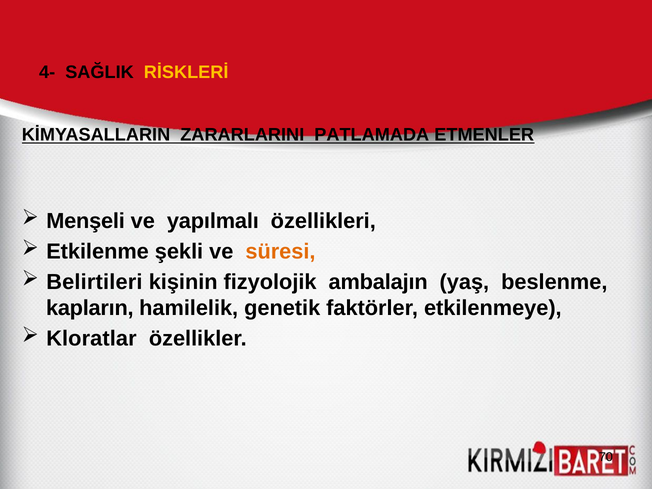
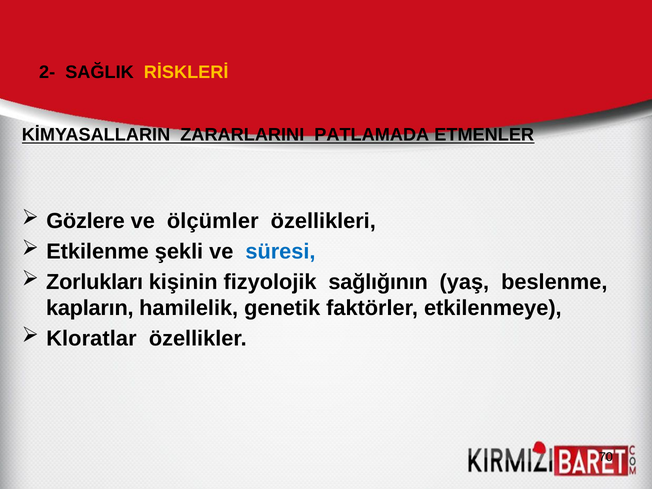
4-: 4- -> 2-
Menşeli: Menşeli -> Gözlere
yapılmalı: yapılmalı -> ölçümler
süresi colour: orange -> blue
Belirtileri: Belirtileri -> Zorlukları
ambalajın: ambalajın -> sağlığının
